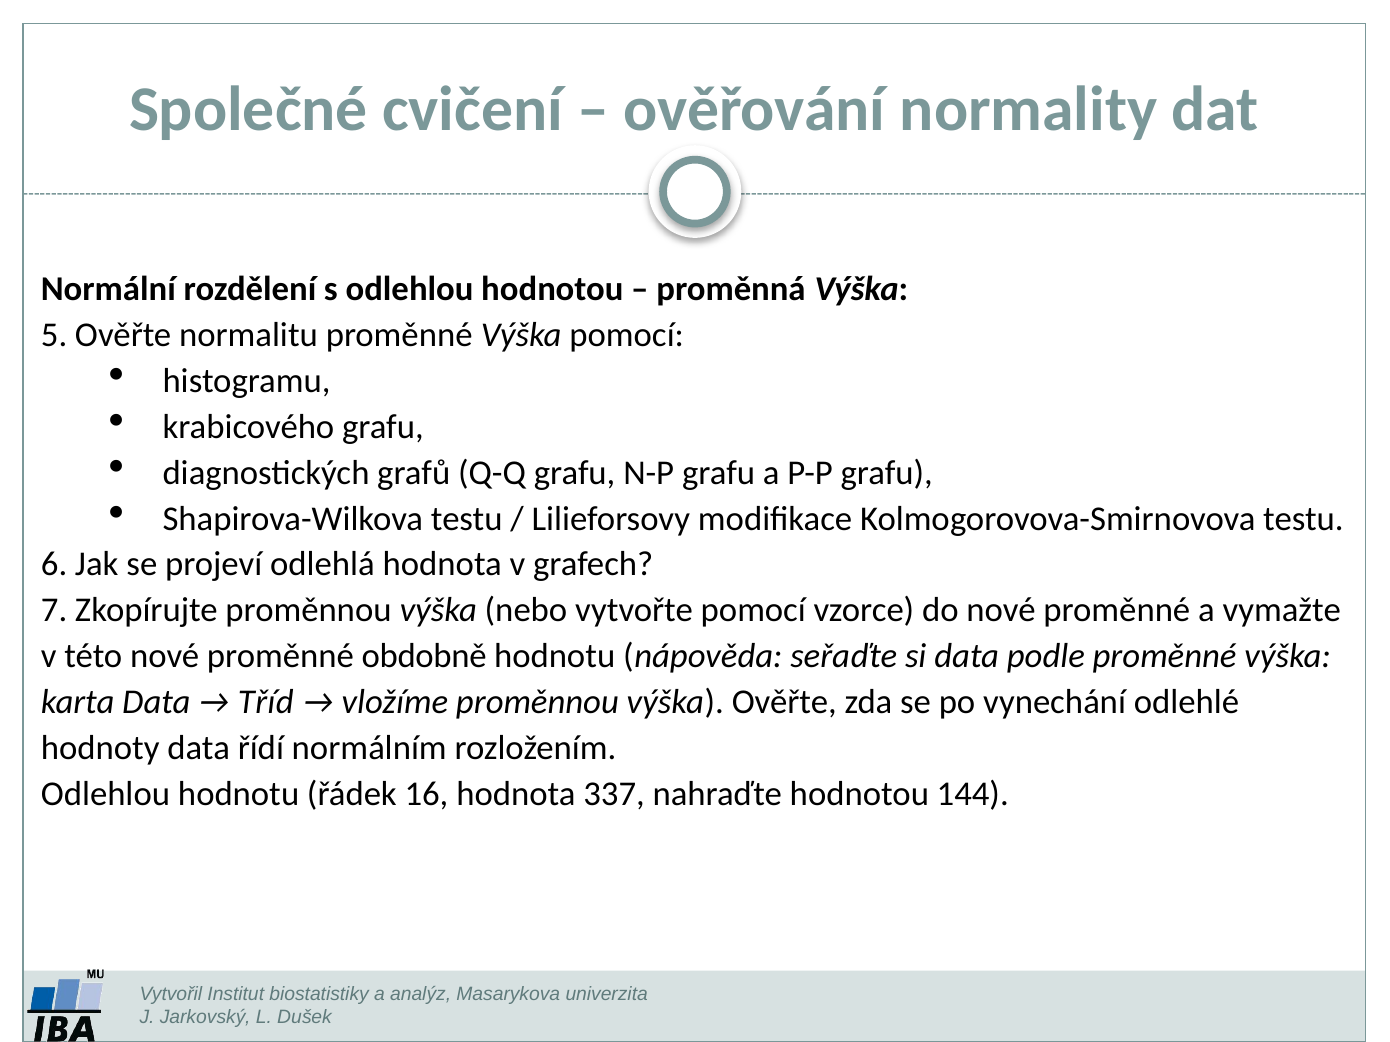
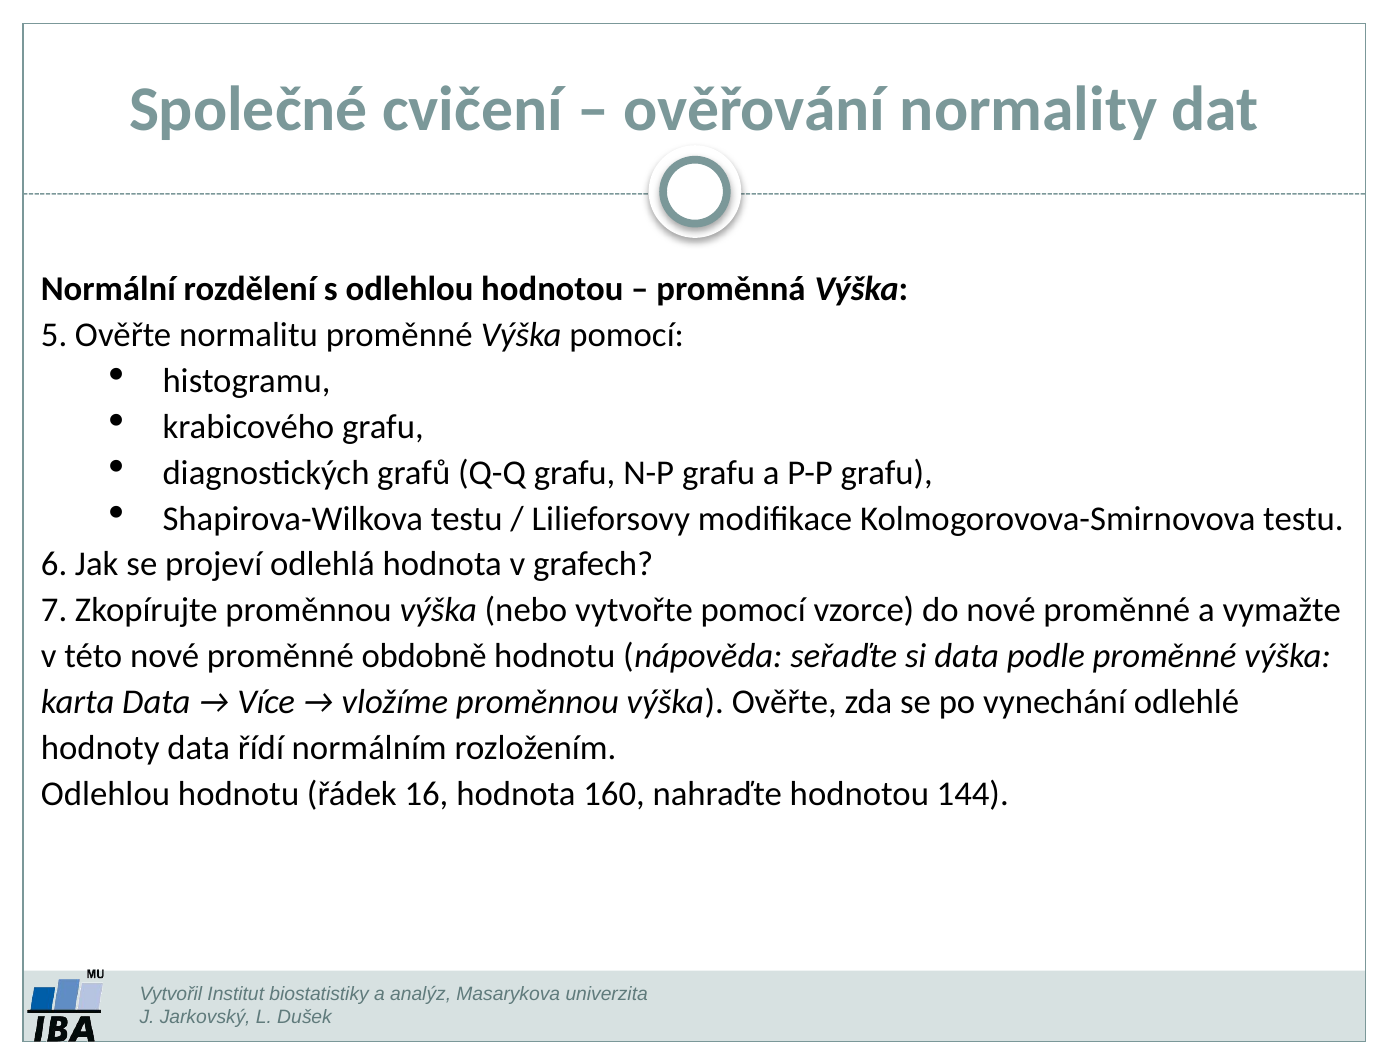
Tříd: Tříd -> Více
337: 337 -> 160
